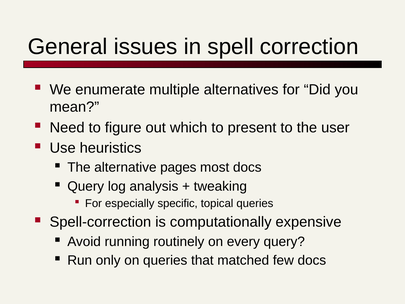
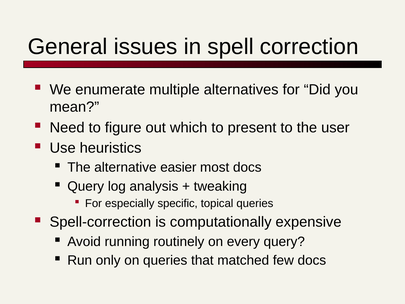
pages: pages -> easier
